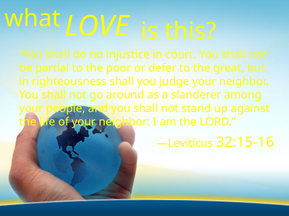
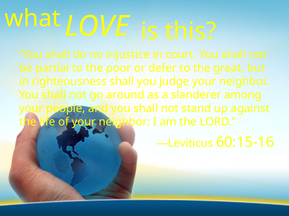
32:15-16: 32:15-16 -> 60:15-16
